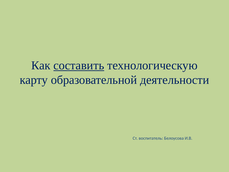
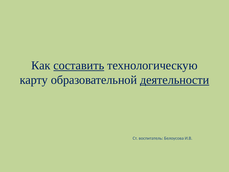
деятельности underline: none -> present
